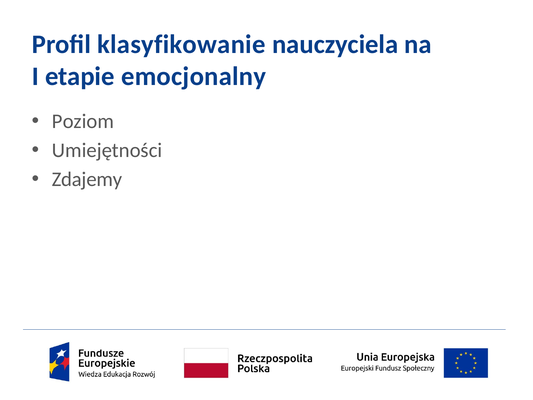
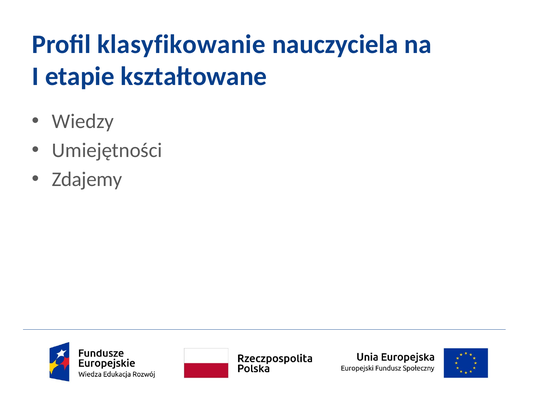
emocjonalny: emocjonalny -> kształtowane
Poziom: Poziom -> Wiedzy
